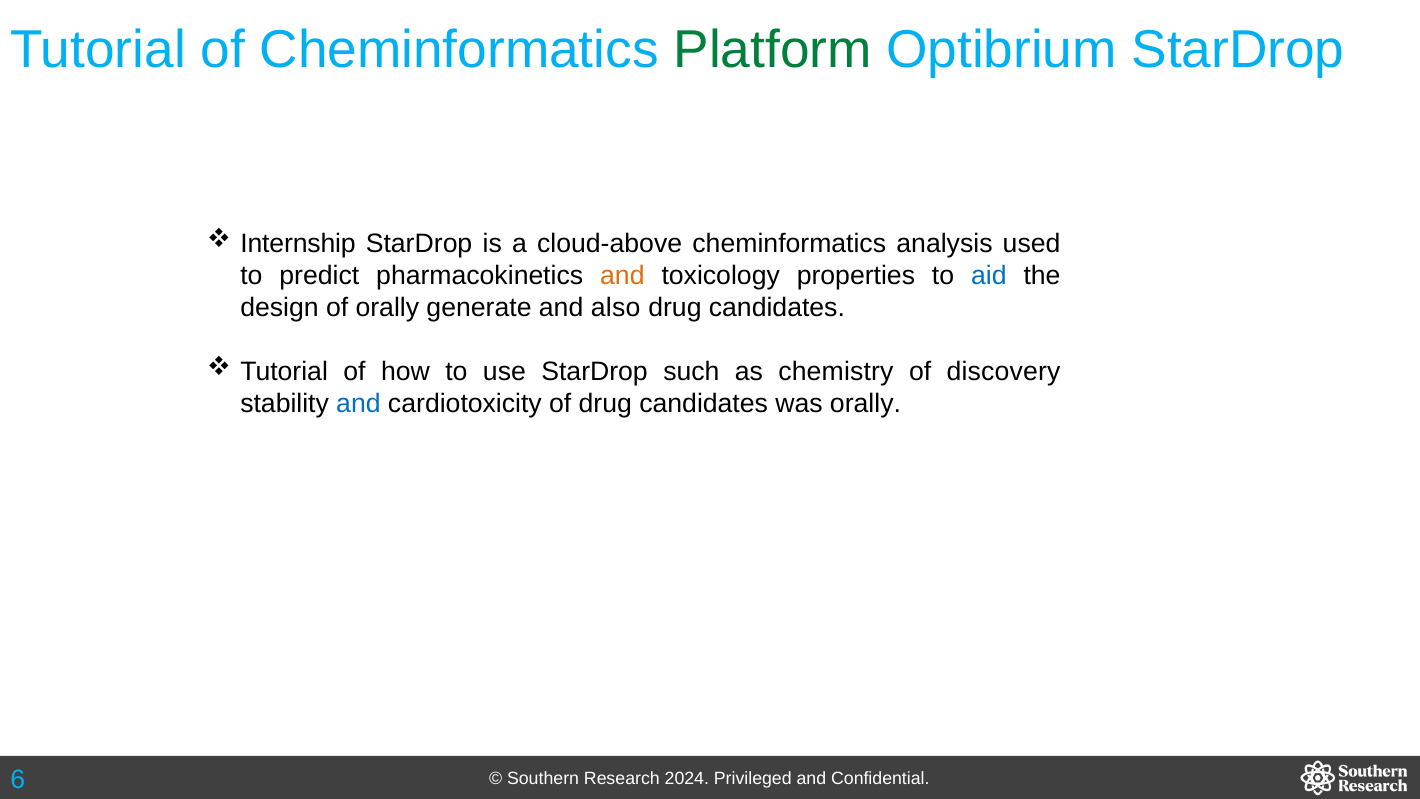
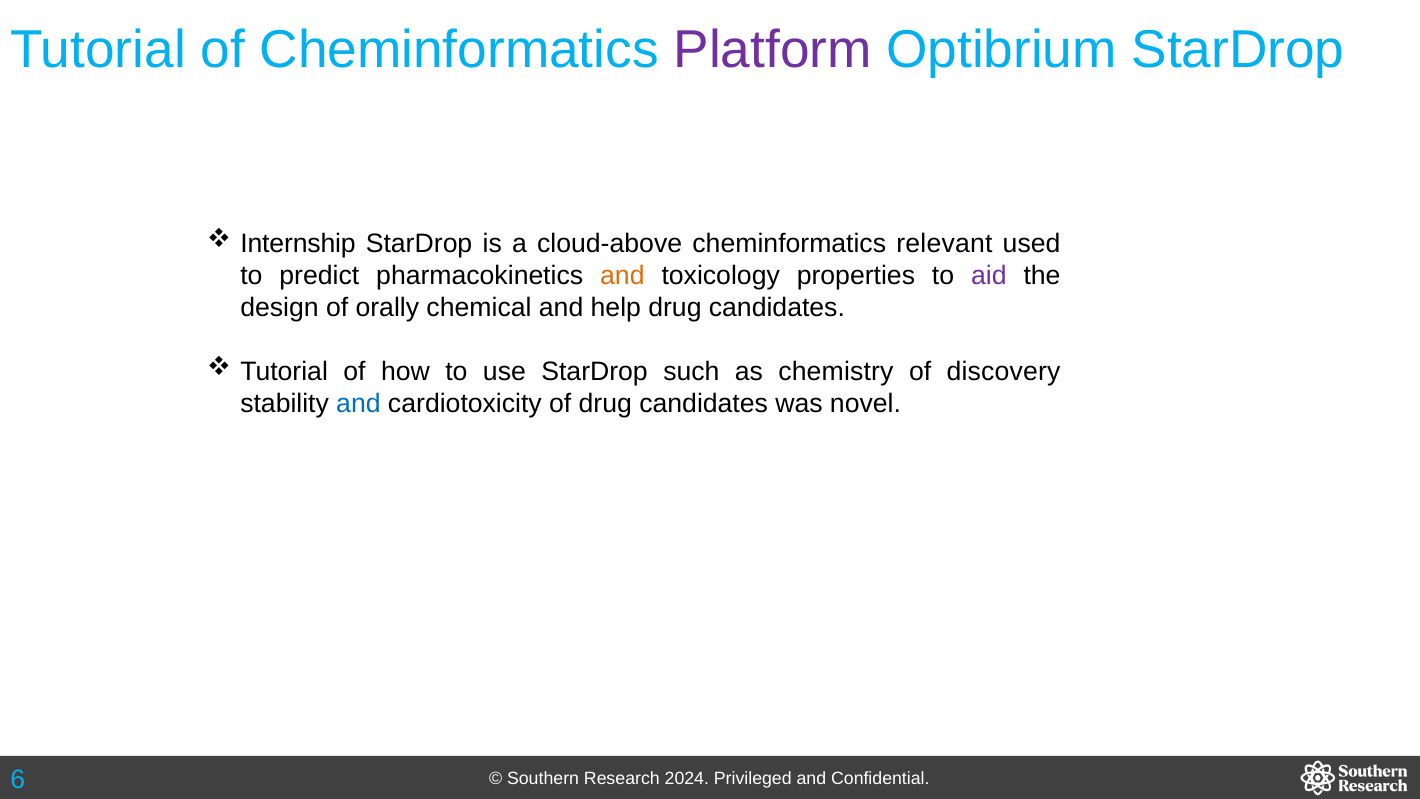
Platform colour: green -> purple
analysis: analysis -> relevant
aid colour: blue -> purple
generate: generate -> chemical
also: also -> help
was orally: orally -> novel
